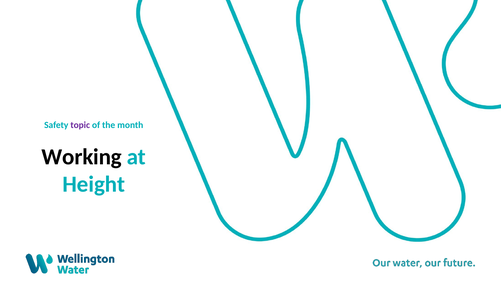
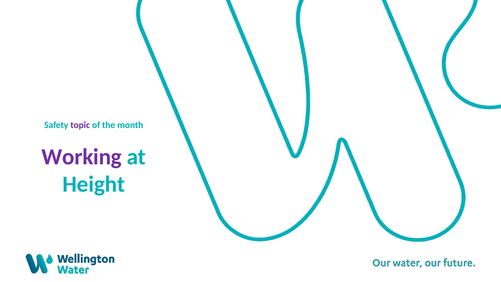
Working colour: black -> purple
